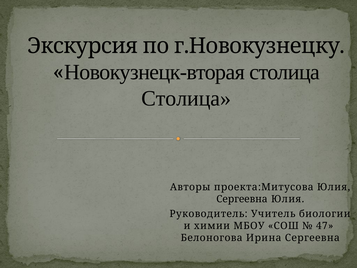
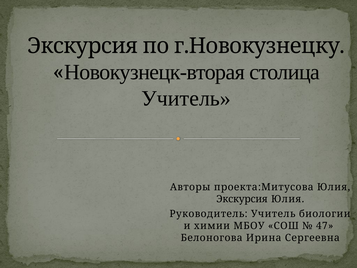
Столица at (186, 98): Столица -> Учитель
Сергеевна at (242, 199): Сергеевна -> Экскурсия
